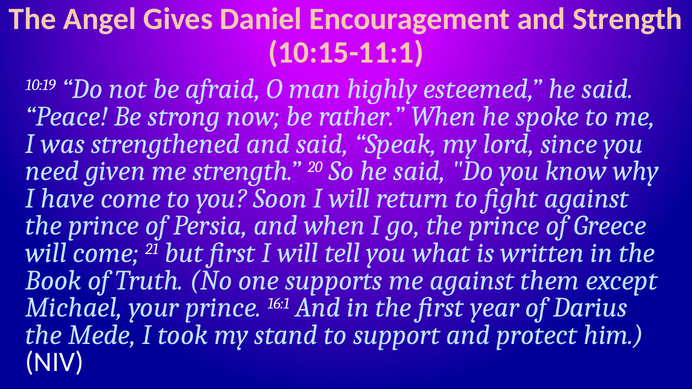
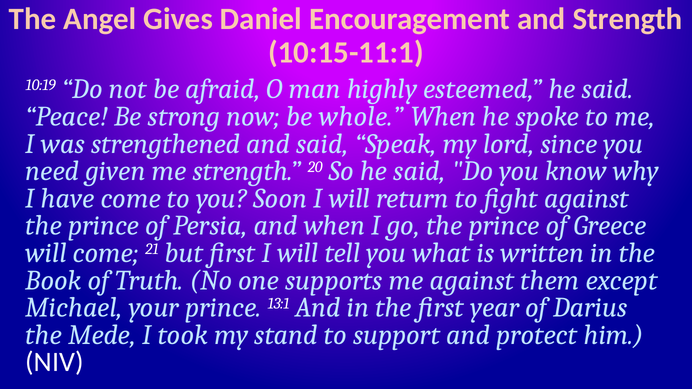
rather: rather -> whole
16:1: 16:1 -> 13:1
